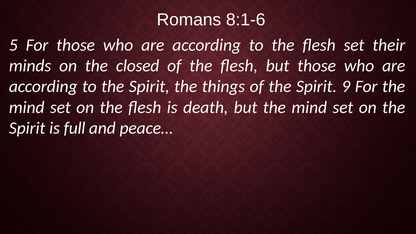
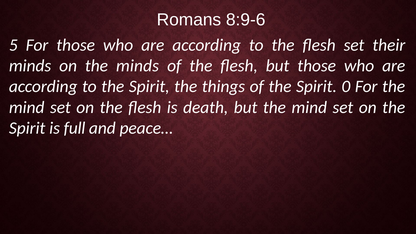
8:1-6: 8:1-6 -> 8:9-6
the closed: closed -> minds
9: 9 -> 0
